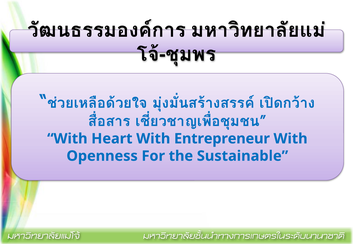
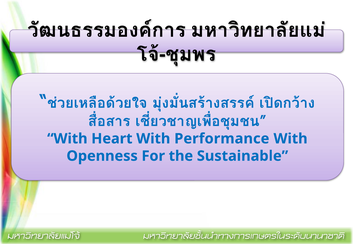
Entrepreneur: Entrepreneur -> Performance
